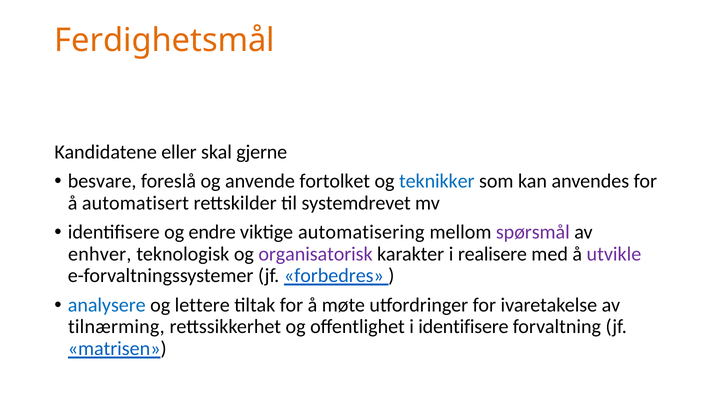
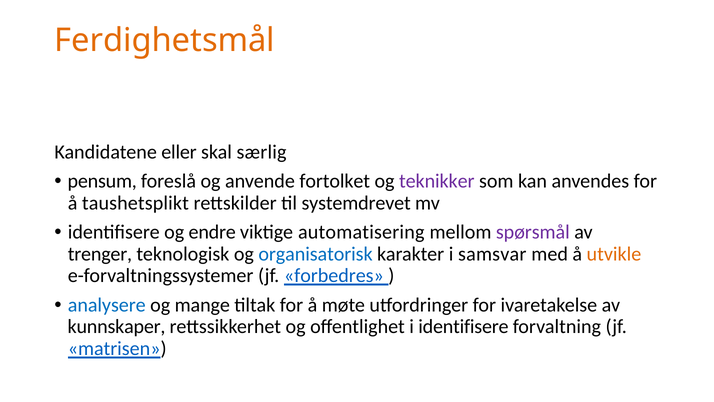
gjerne: gjerne -> særlig
besvare: besvare -> pensum
teknikker colour: blue -> purple
automatisert: automatisert -> taushetsplikt
enhver: enhver -> trenger
organisatorisk colour: purple -> blue
realisere: realisere -> samsvar
utvikle colour: purple -> orange
lettere: lettere -> mange
tilnærming: tilnærming -> kunnskaper
